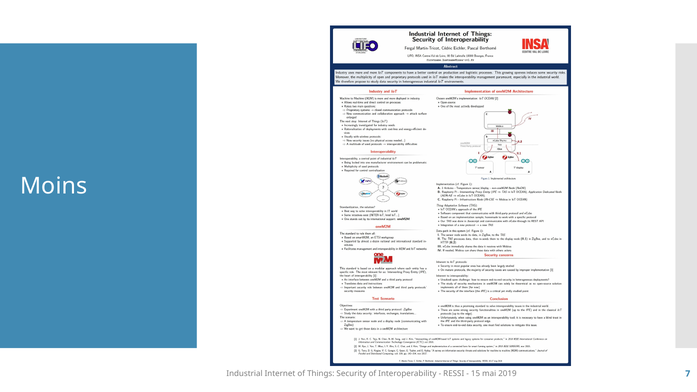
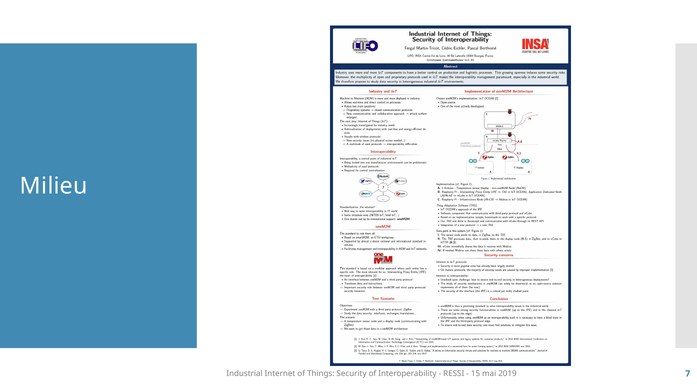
Moins: Moins -> Milieu
